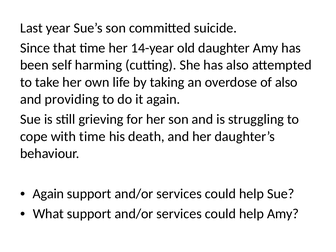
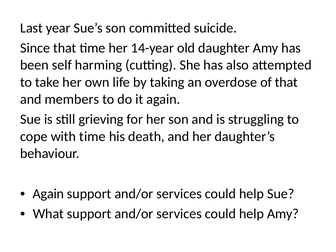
of also: also -> that
providing: providing -> members
